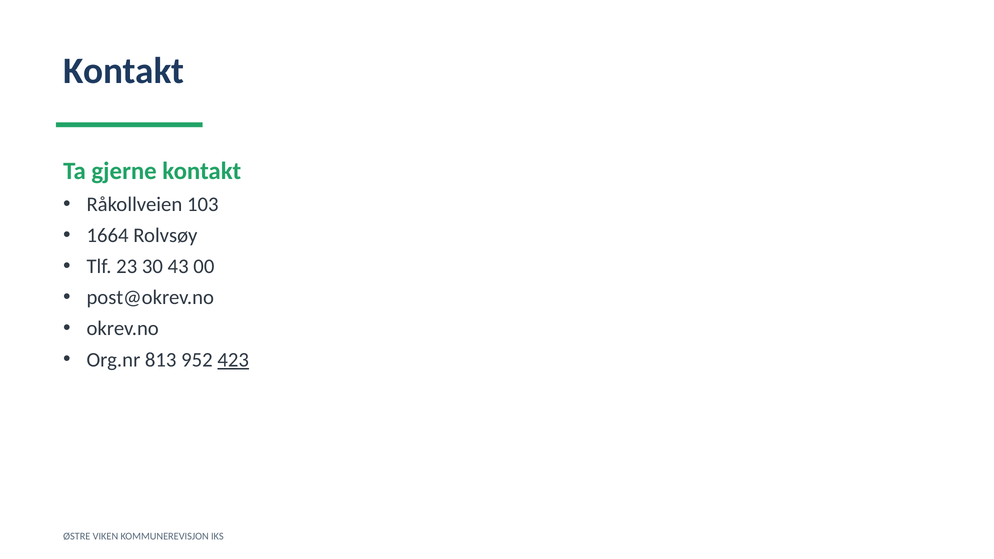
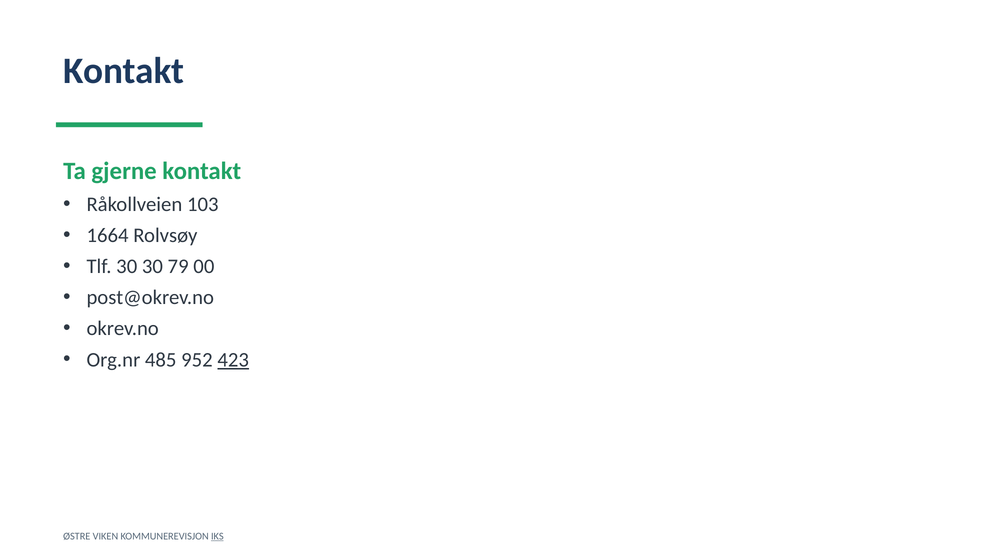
Tlf 23: 23 -> 30
43: 43 -> 79
813: 813 -> 485
IKS underline: none -> present
